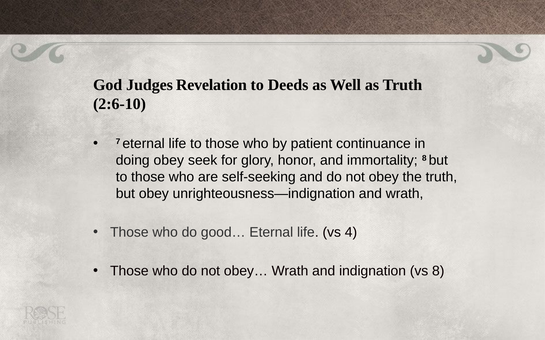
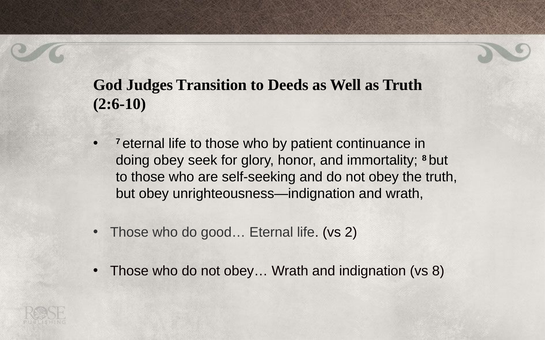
Revelation: Revelation -> Transition
4: 4 -> 2
